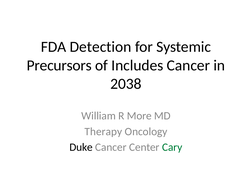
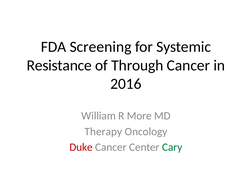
Detection: Detection -> Screening
Precursors: Precursors -> Resistance
Includes: Includes -> Through
2038: 2038 -> 2016
Duke colour: black -> red
